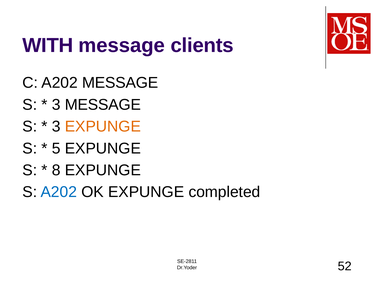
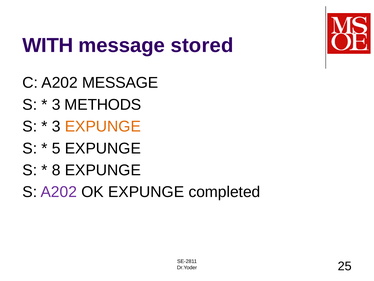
clients: clients -> stored
3 MESSAGE: MESSAGE -> METHODS
A202 at (59, 192) colour: blue -> purple
52: 52 -> 25
